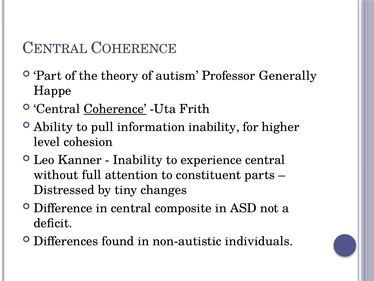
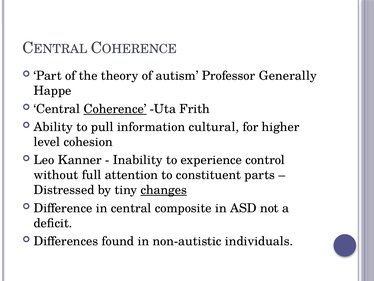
information inability: inability -> cultural
experience central: central -> control
changes underline: none -> present
